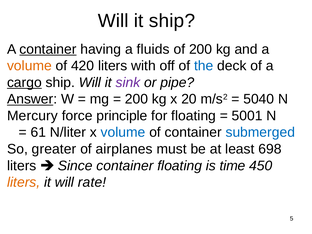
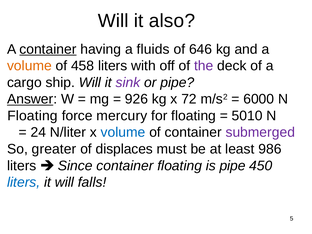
it ship: ship -> also
of 200: 200 -> 646
420: 420 -> 458
the colour: blue -> purple
cargo underline: present -> none
200 at (137, 99): 200 -> 926
20: 20 -> 72
5040: 5040 -> 6000
Mercury at (32, 116): Mercury -> Floating
principle: principle -> mercury
5001: 5001 -> 5010
61: 61 -> 24
submerged colour: blue -> purple
airplanes: airplanes -> displaces
698: 698 -> 986
is time: time -> pipe
liters at (24, 182) colour: orange -> blue
rate: rate -> falls
